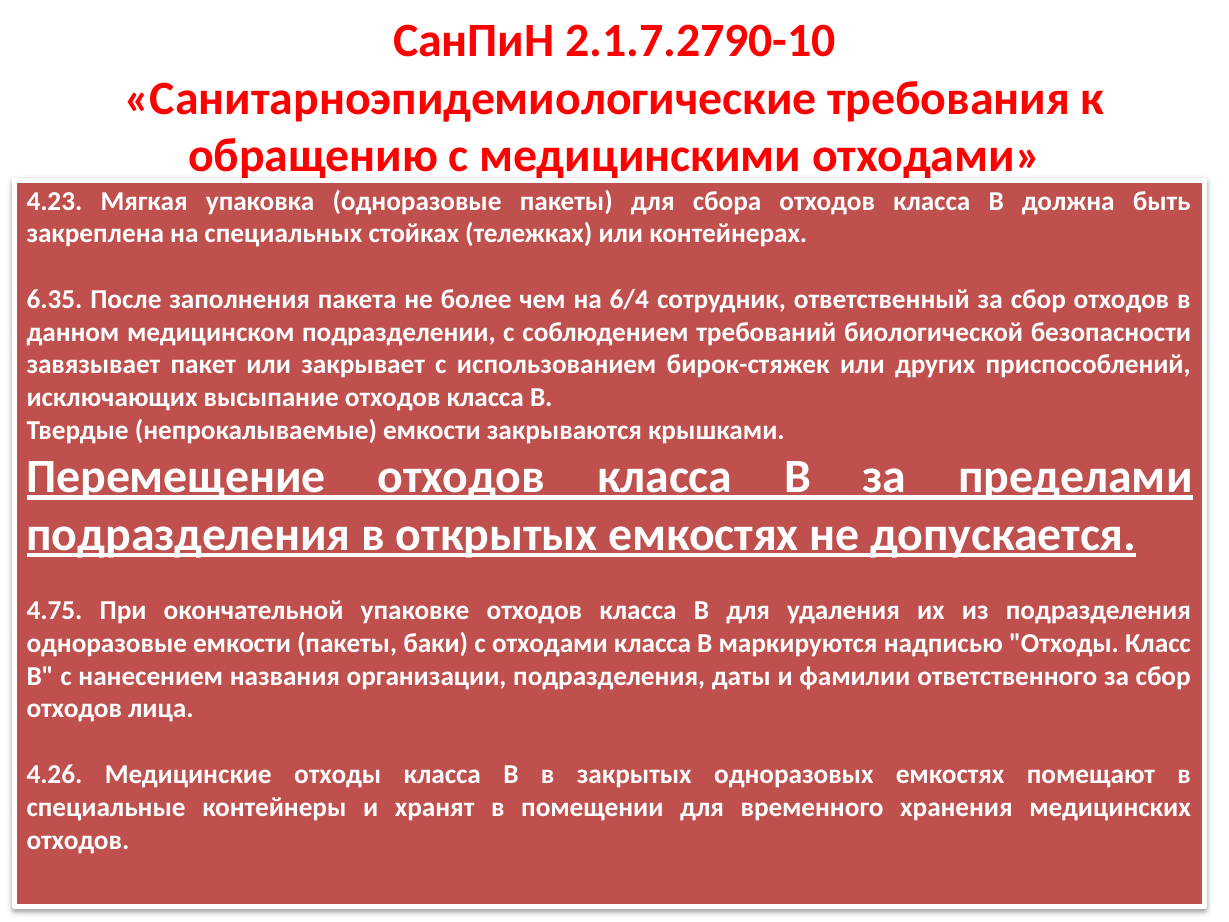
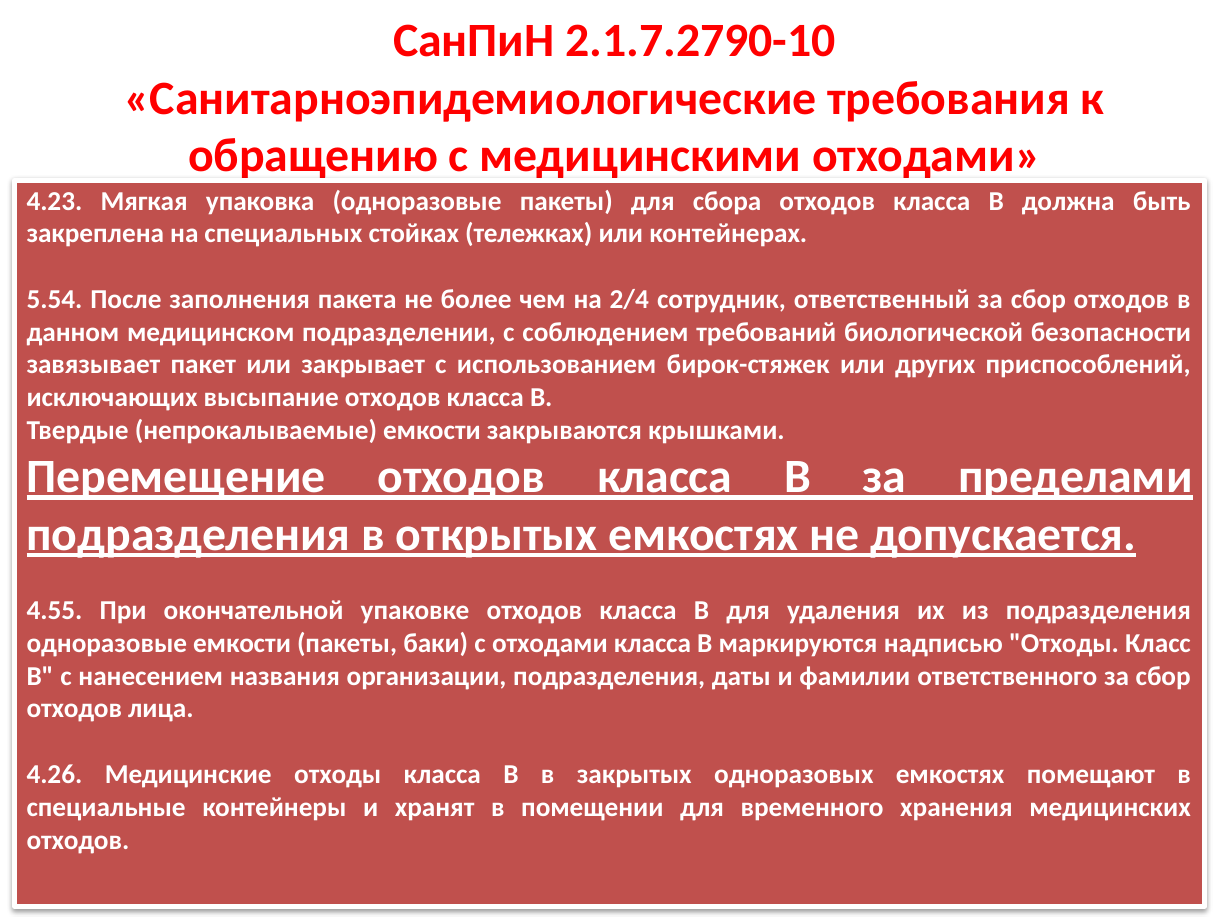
6.35: 6.35 -> 5.54
6/4: 6/4 -> 2/4
4.75: 4.75 -> 4.55
